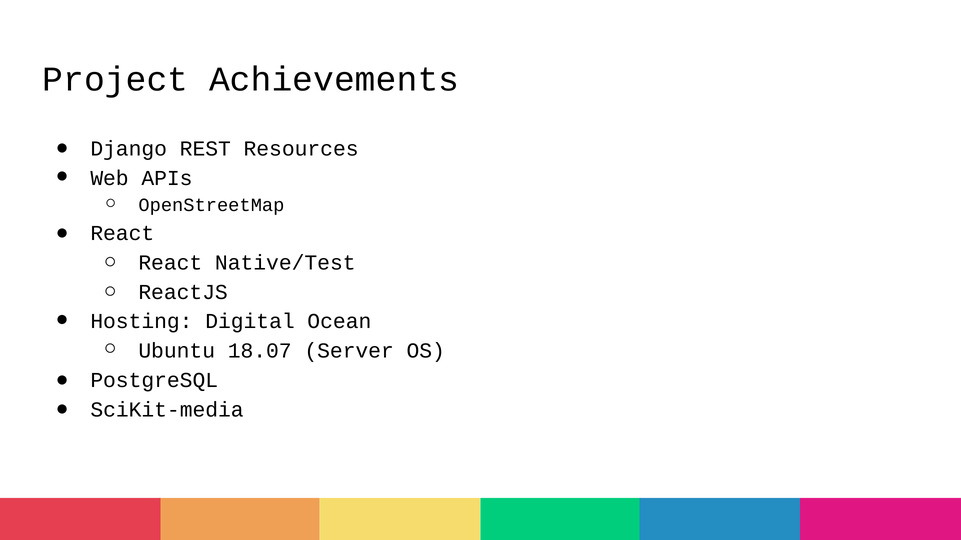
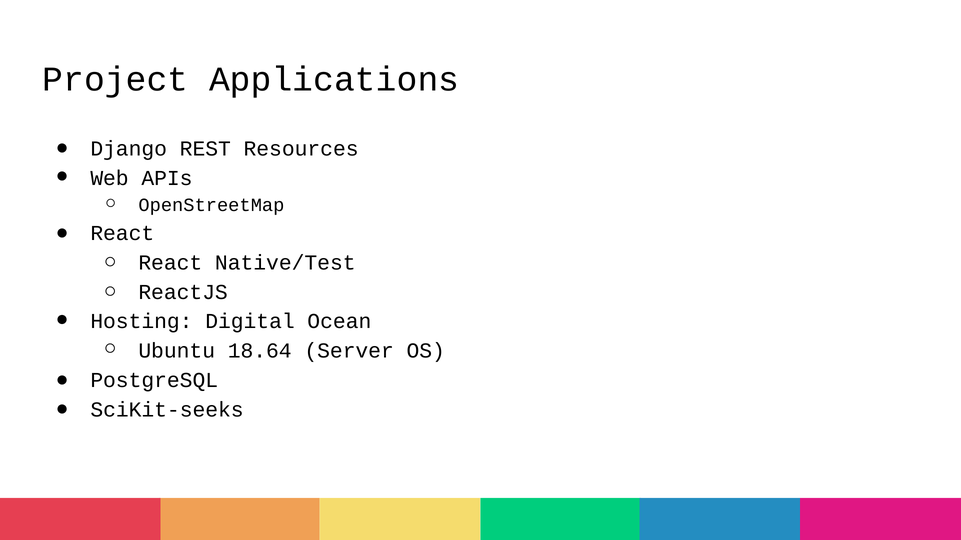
Achievements: Achievements -> Applications
18.07: 18.07 -> 18.64
SciKit-media: SciKit-media -> SciKit-seeks
